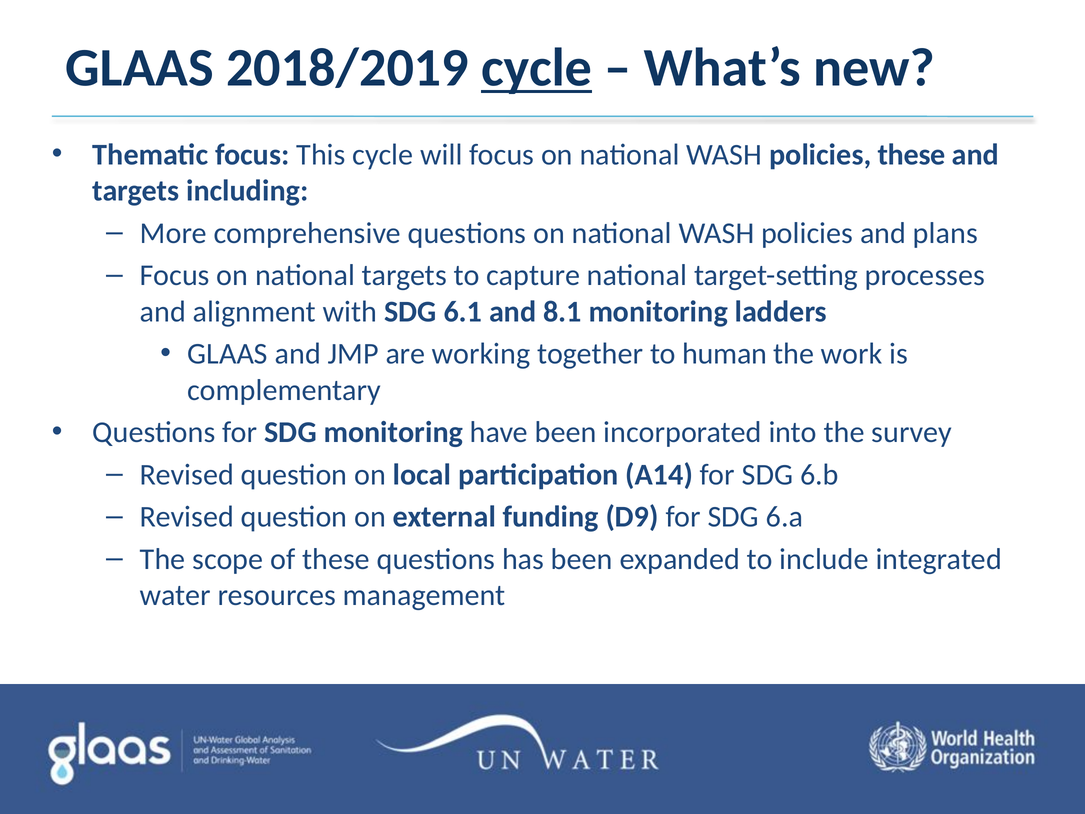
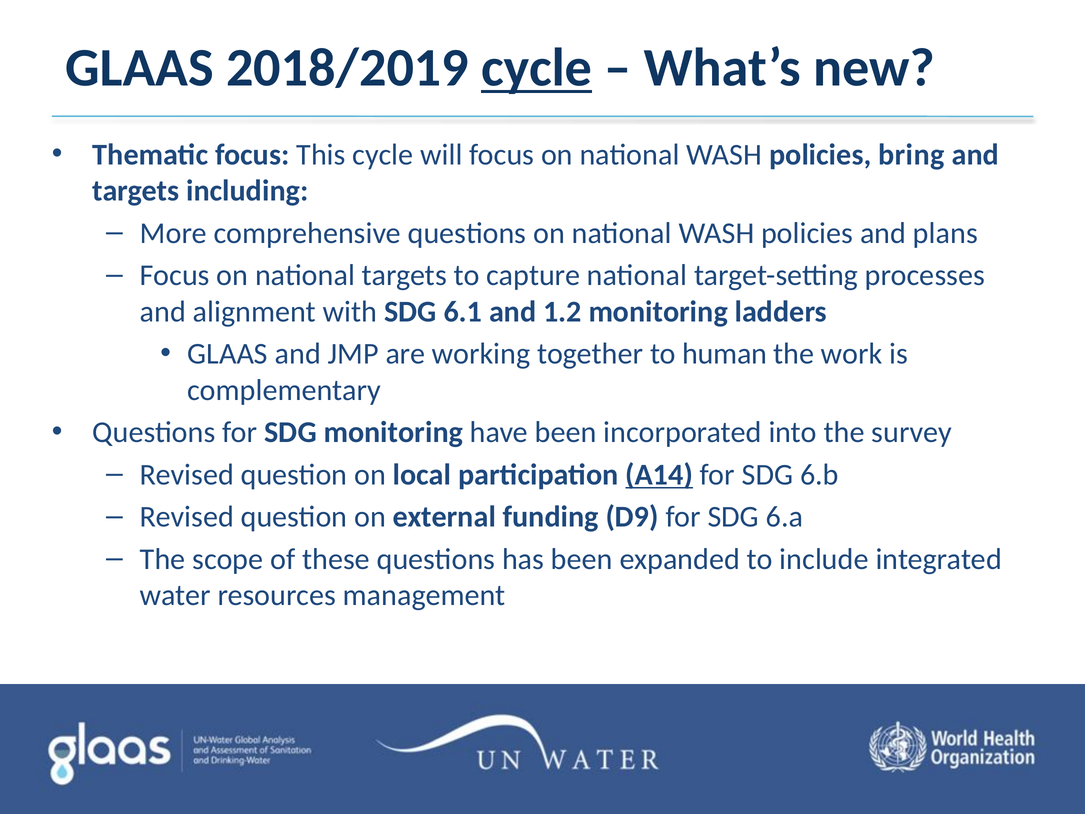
policies these: these -> bring
8.1: 8.1 -> 1.2
A14 underline: none -> present
